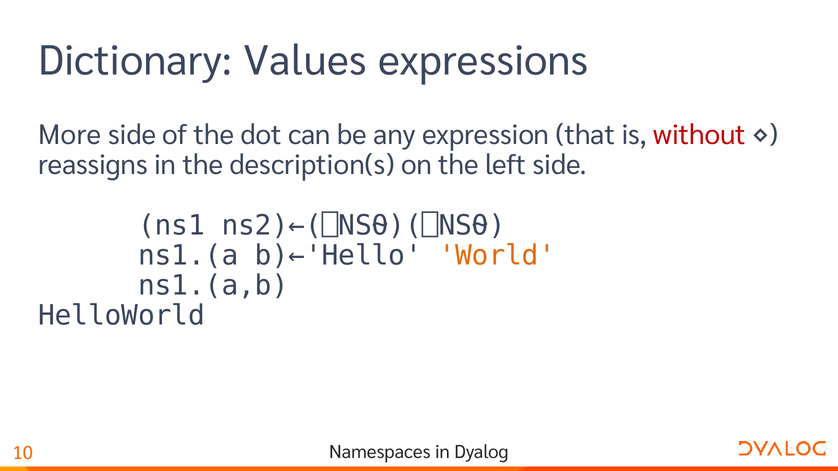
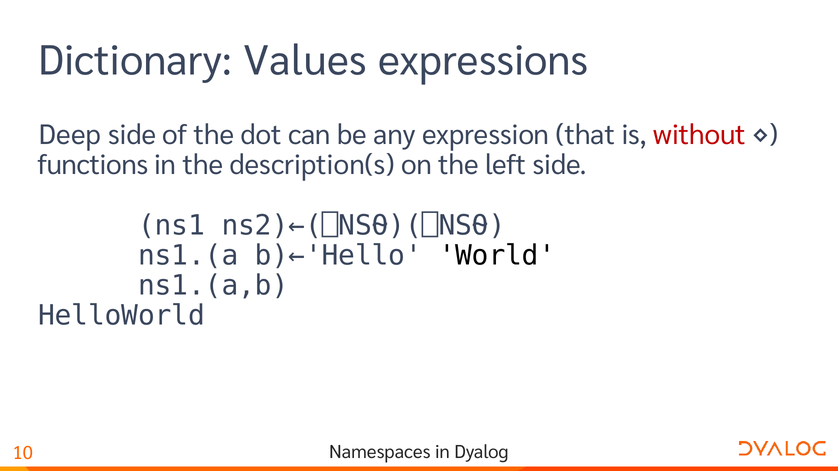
More: More -> Deep
reassigns: reassigns -> functions
World colour: orange -> black
